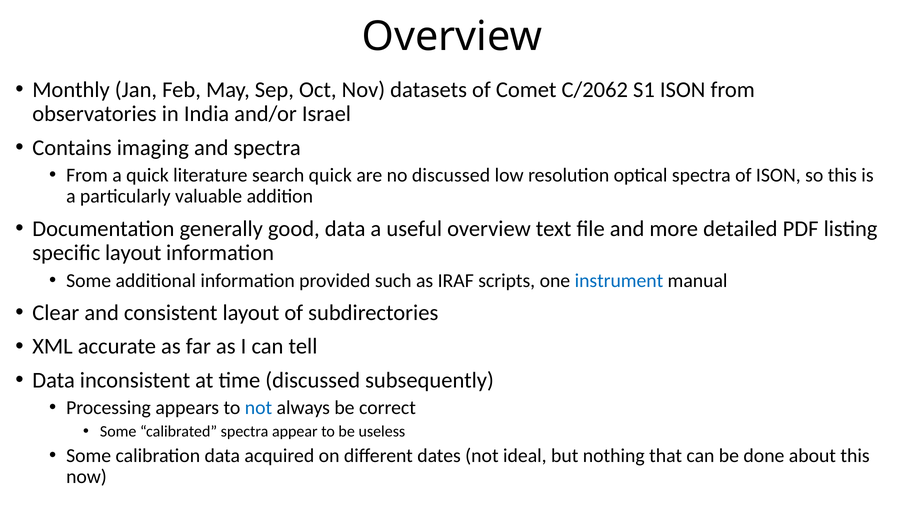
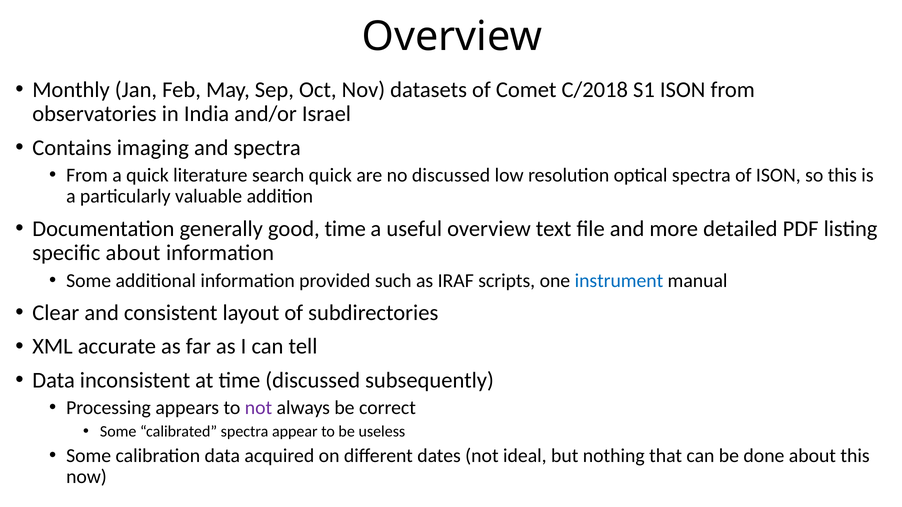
C/2062: C/2062 -> C/2018
good data: data -> time
specific layout: layout -> about
not at (258, 408) colour: blue -> purple
